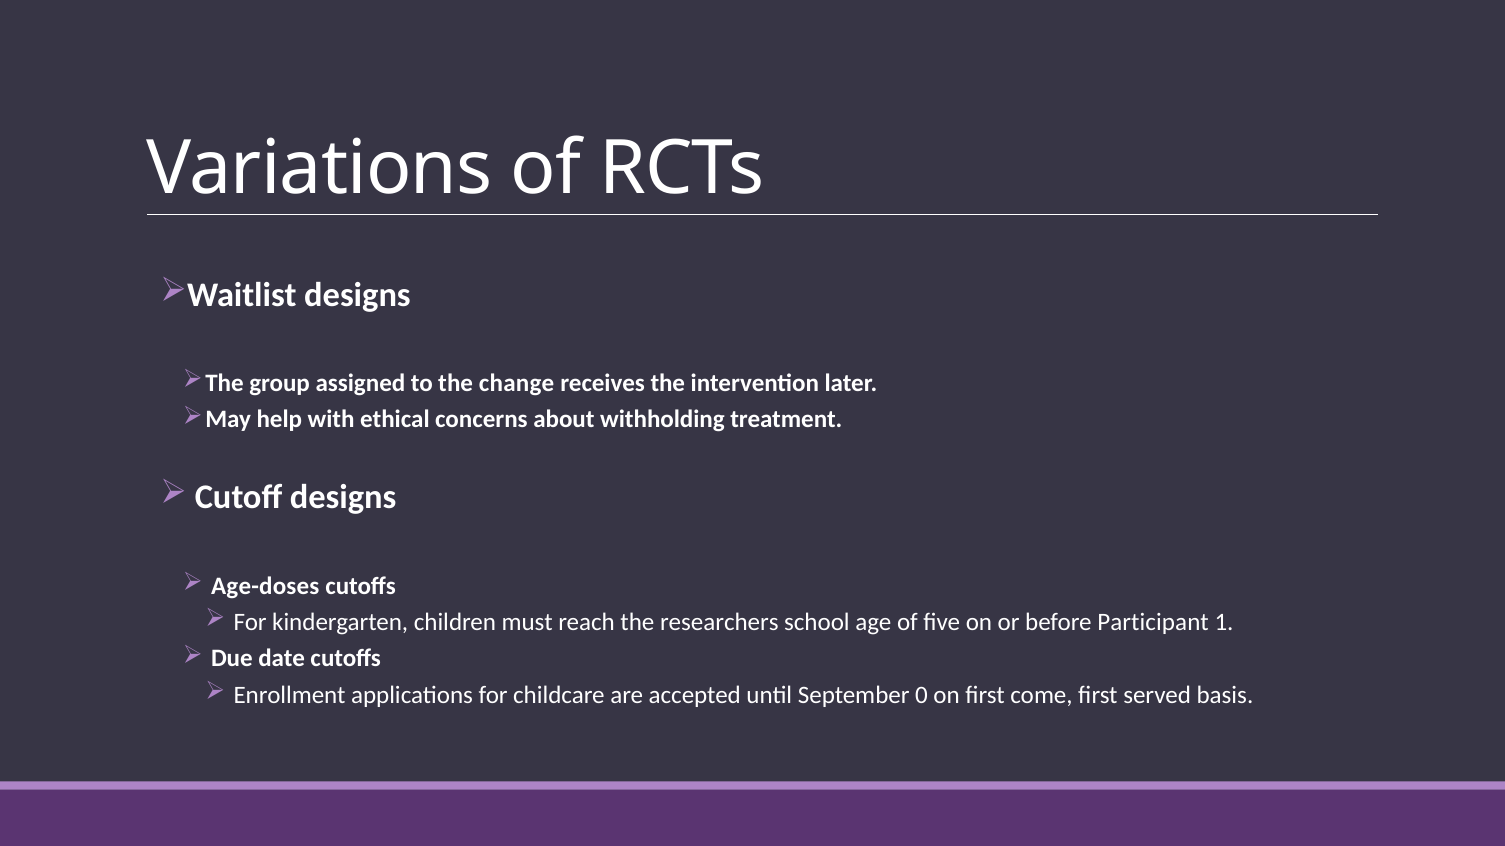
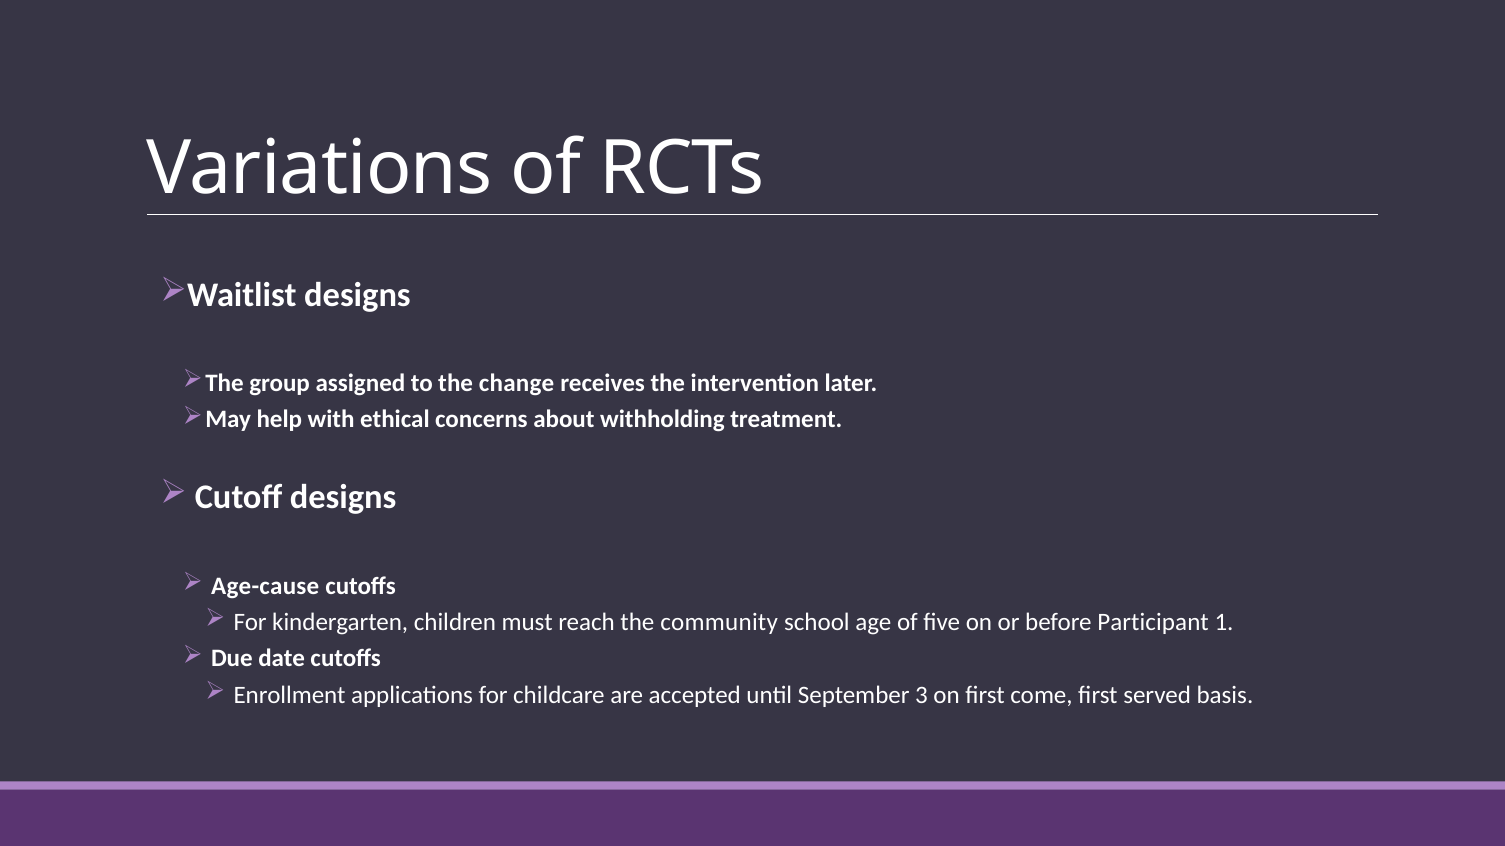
Age-doses: Age-doses -> Age-cause
researchers: researchers -> community
0: 0 -> 3
